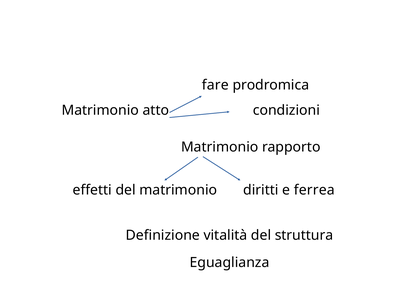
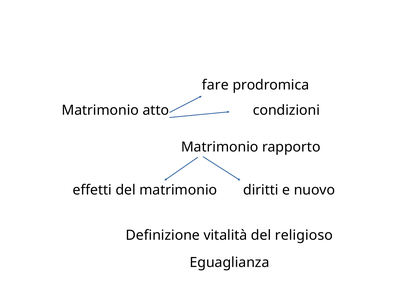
ferrea: ferrea -> nuovo
struttura: struttura -> religioso
